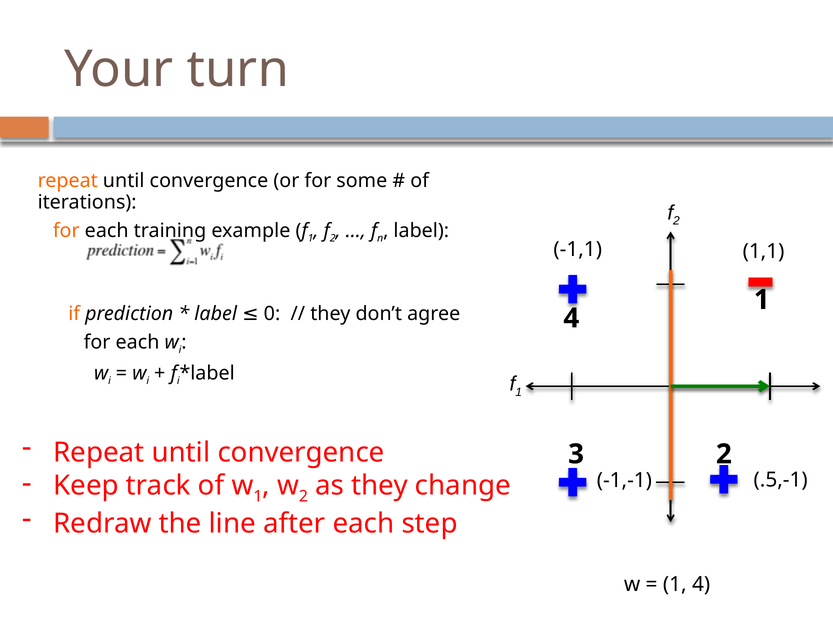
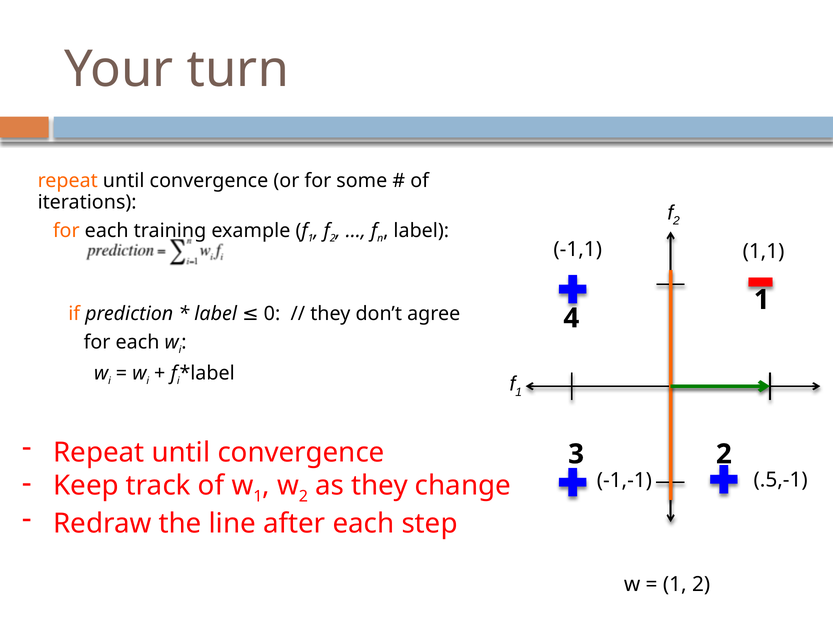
4 at (701, 584): 4 -> 2
